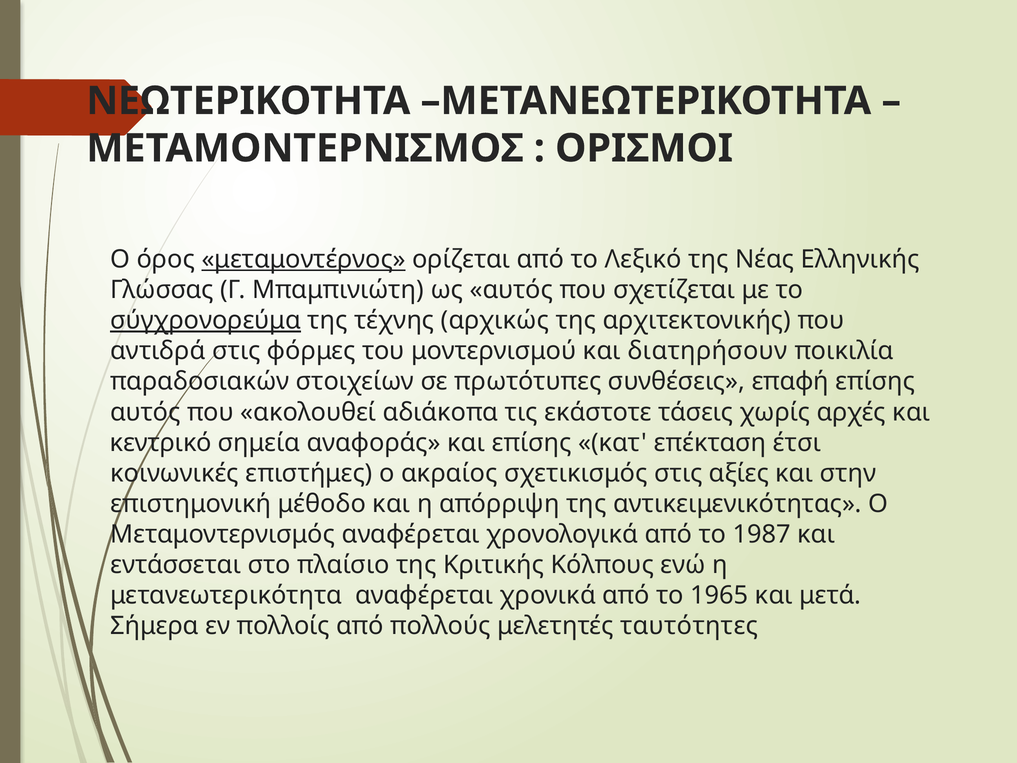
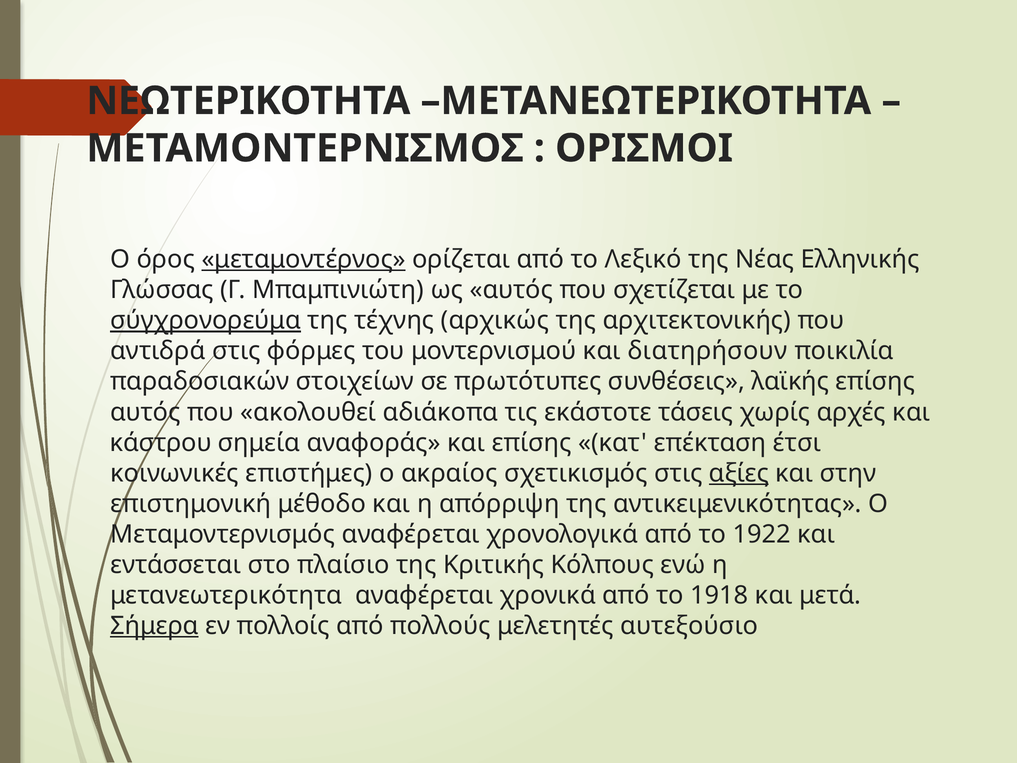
επαφή: επαφή -> λαϊκής
κεντρικό: κεντρικό -> κάστρου
αξίες underline: none -> present
1987: 1987 -> 1922
1965: 1965 -> 1918
Σήμερα underline: none -> present
ταυτότητες: ταυτότητες -> αυτεξούσιο
